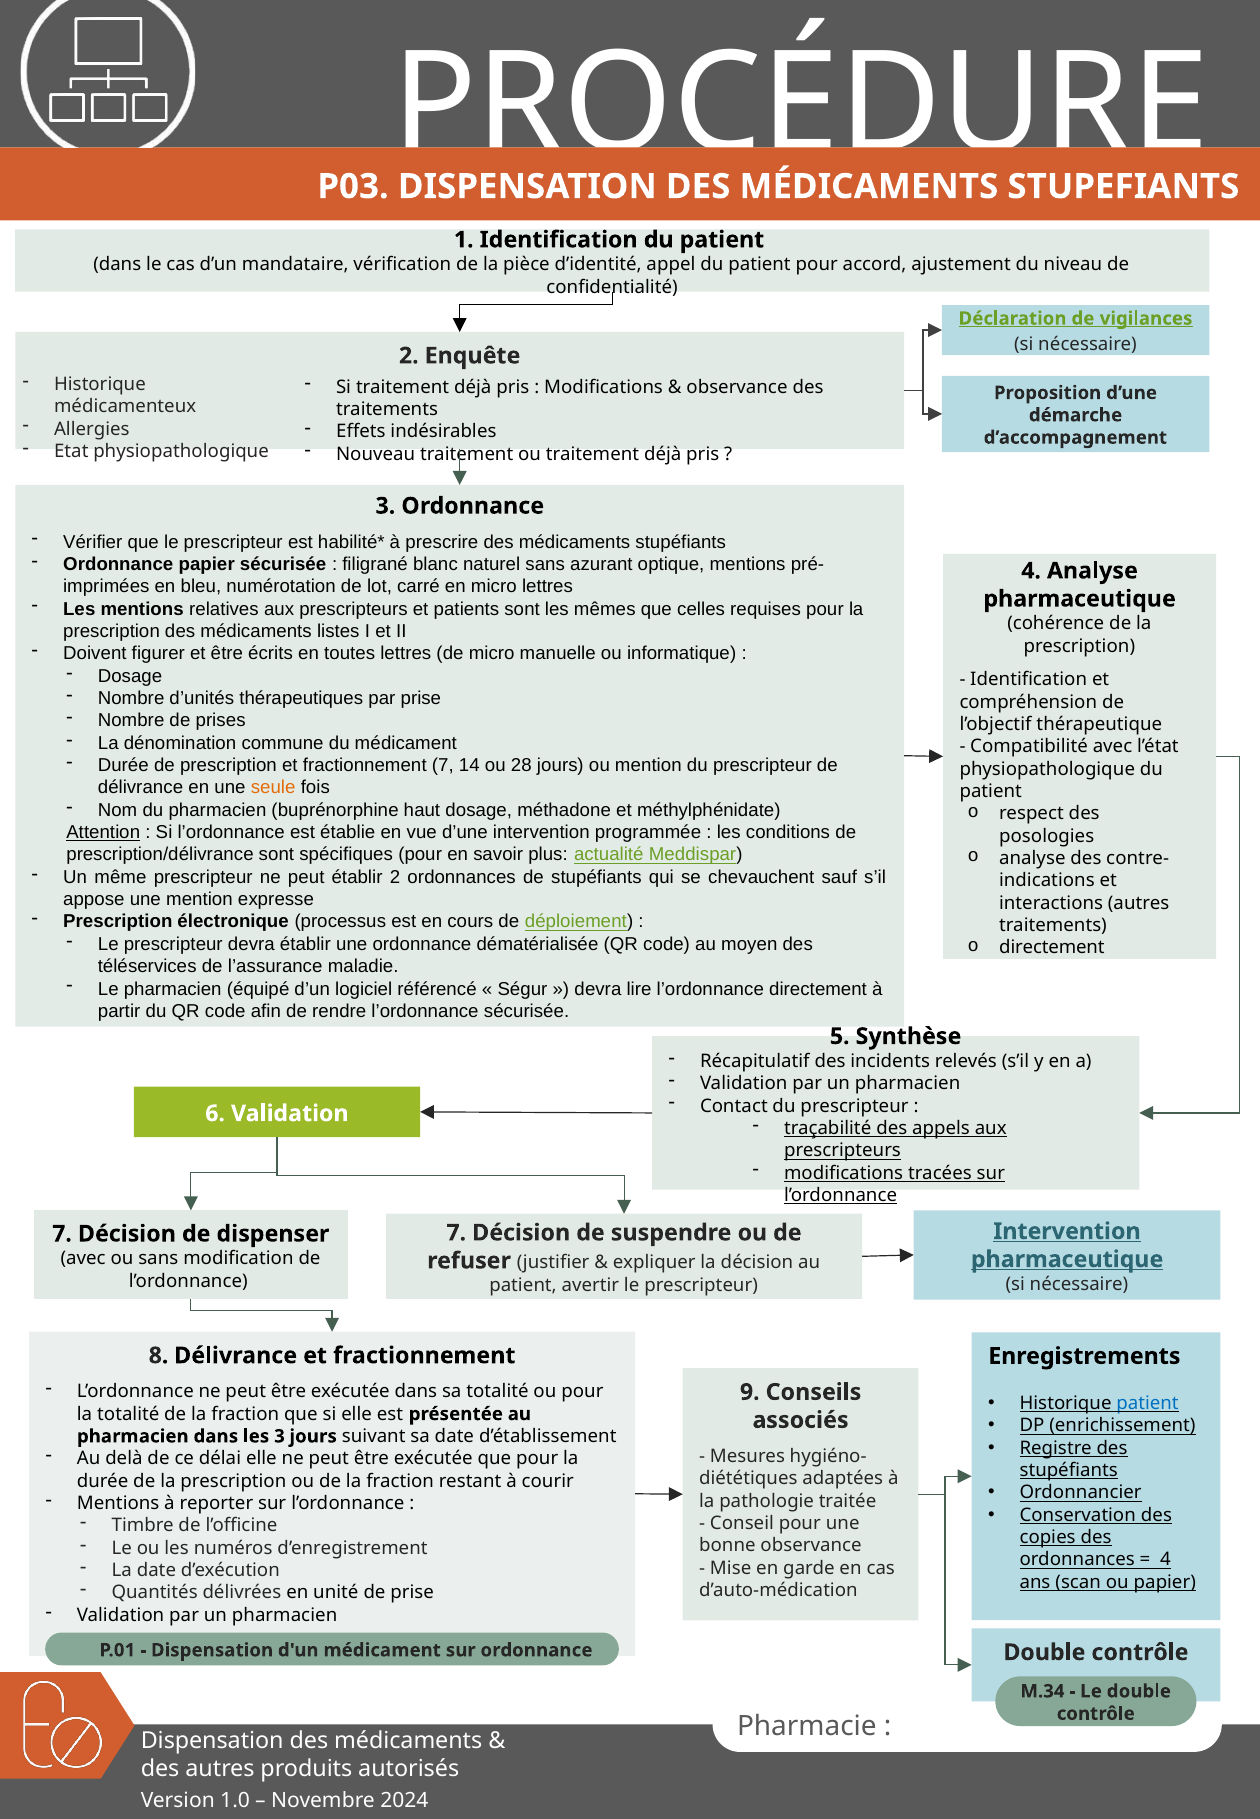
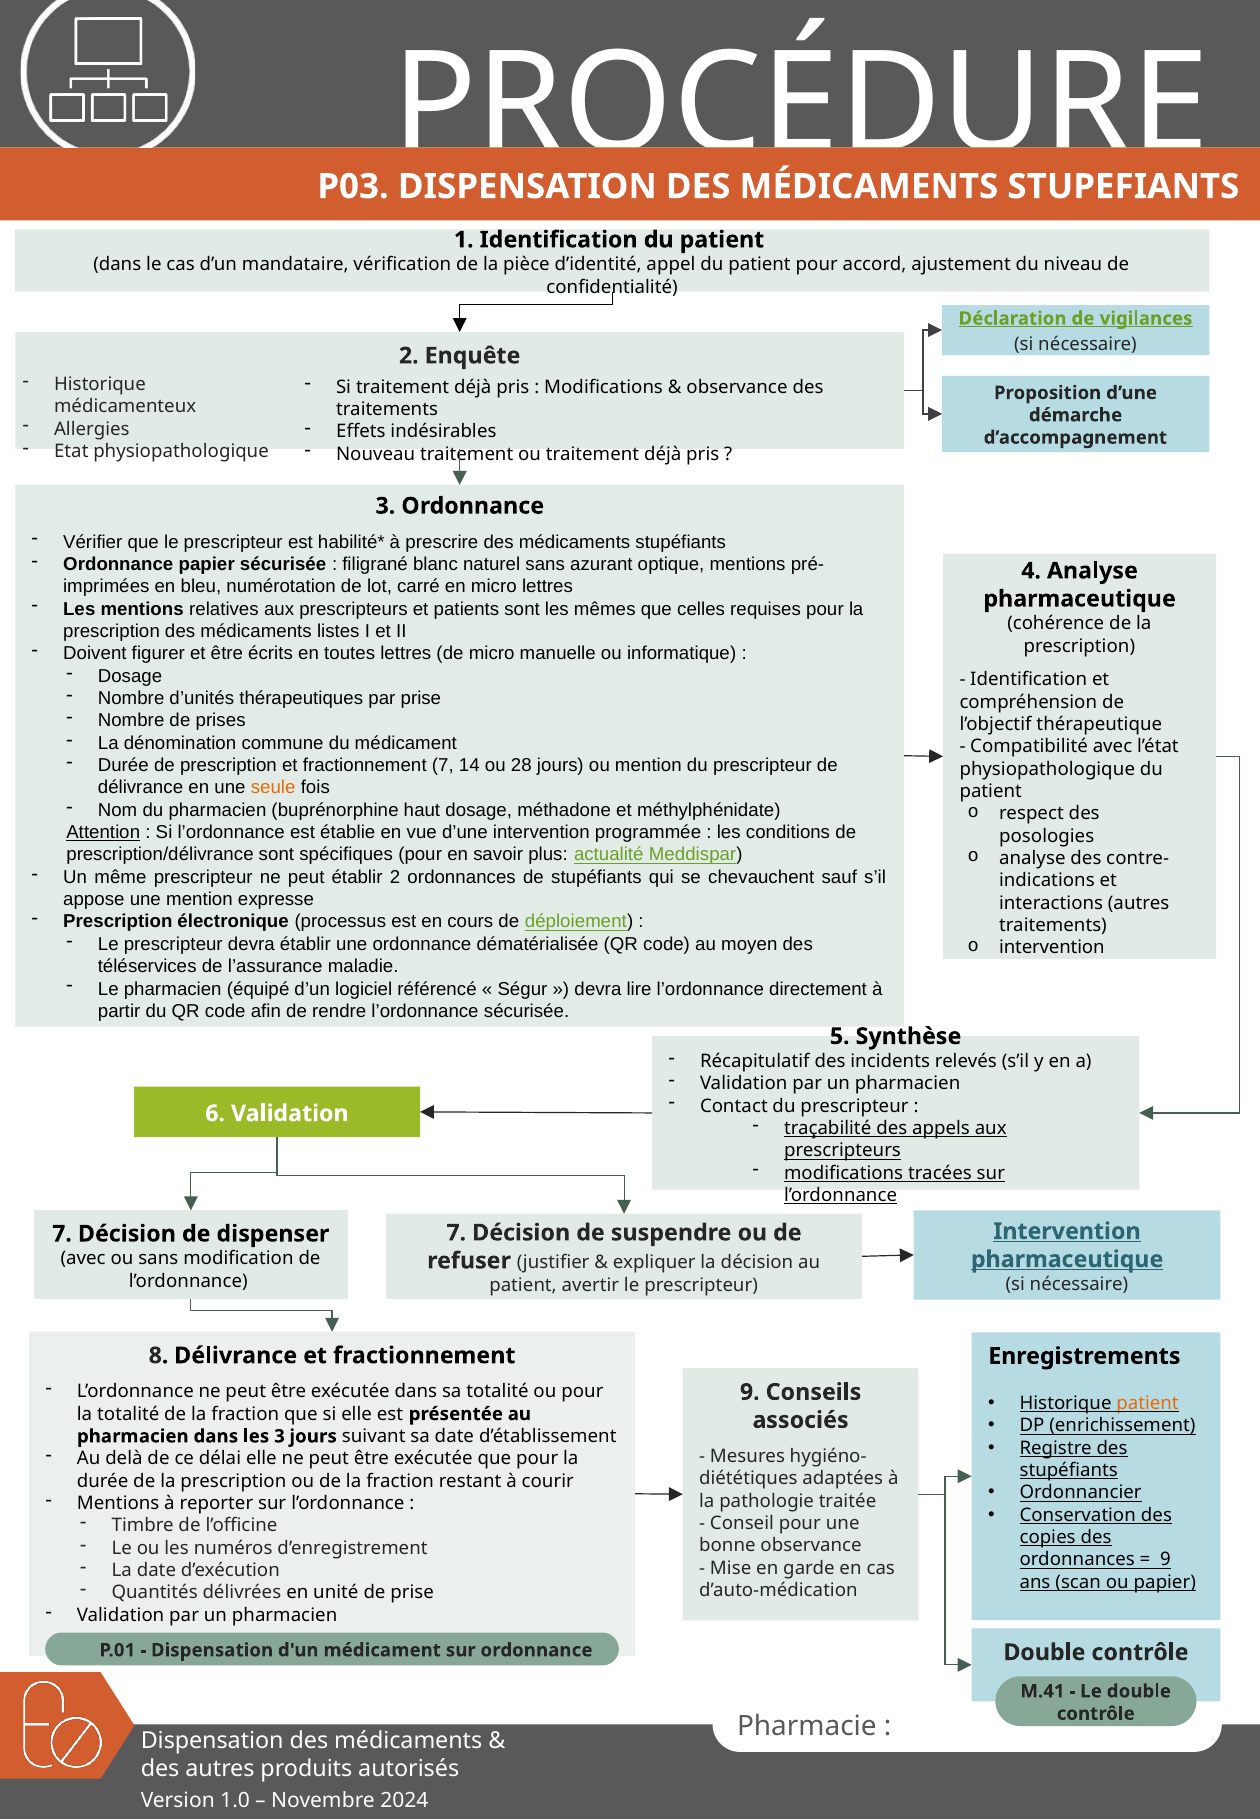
directement at (1052, 948): directement -> intervention
patient at (1148, 1404) colour: blue -> orange
4 at (1166, 1561): 4 -> 9
M.34: M.34 -> M.41
